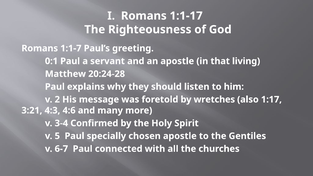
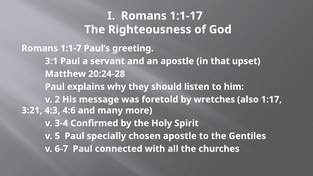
0:1: 0:1 -> 3:1
living: living -> upset
